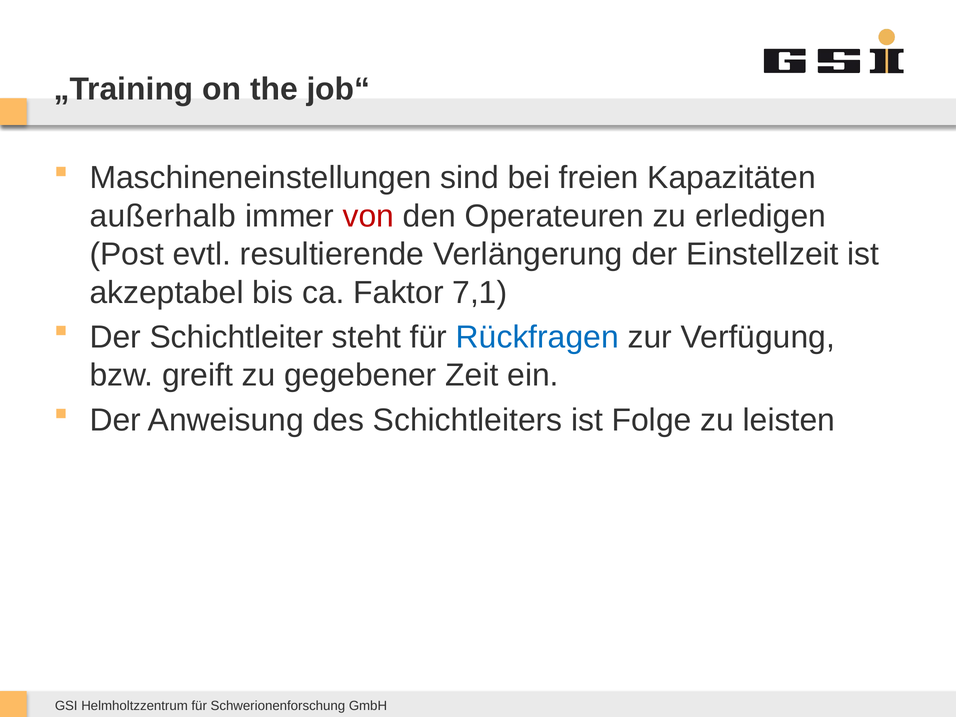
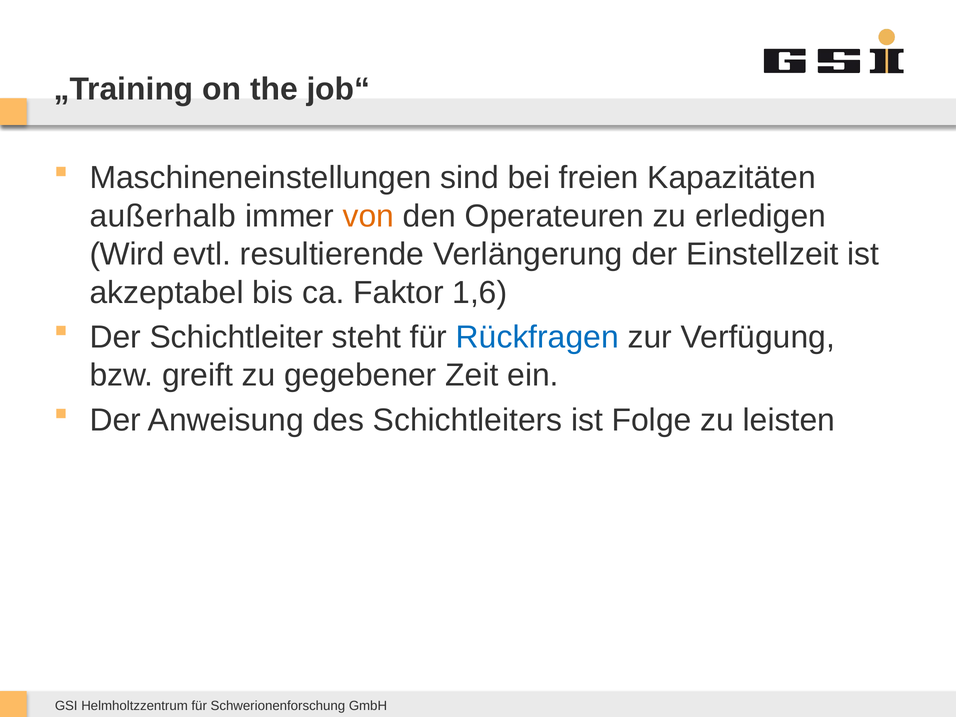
von colour: red -> orange
Post: Post -> Wird
7,1: 7,1 -> 1,6
